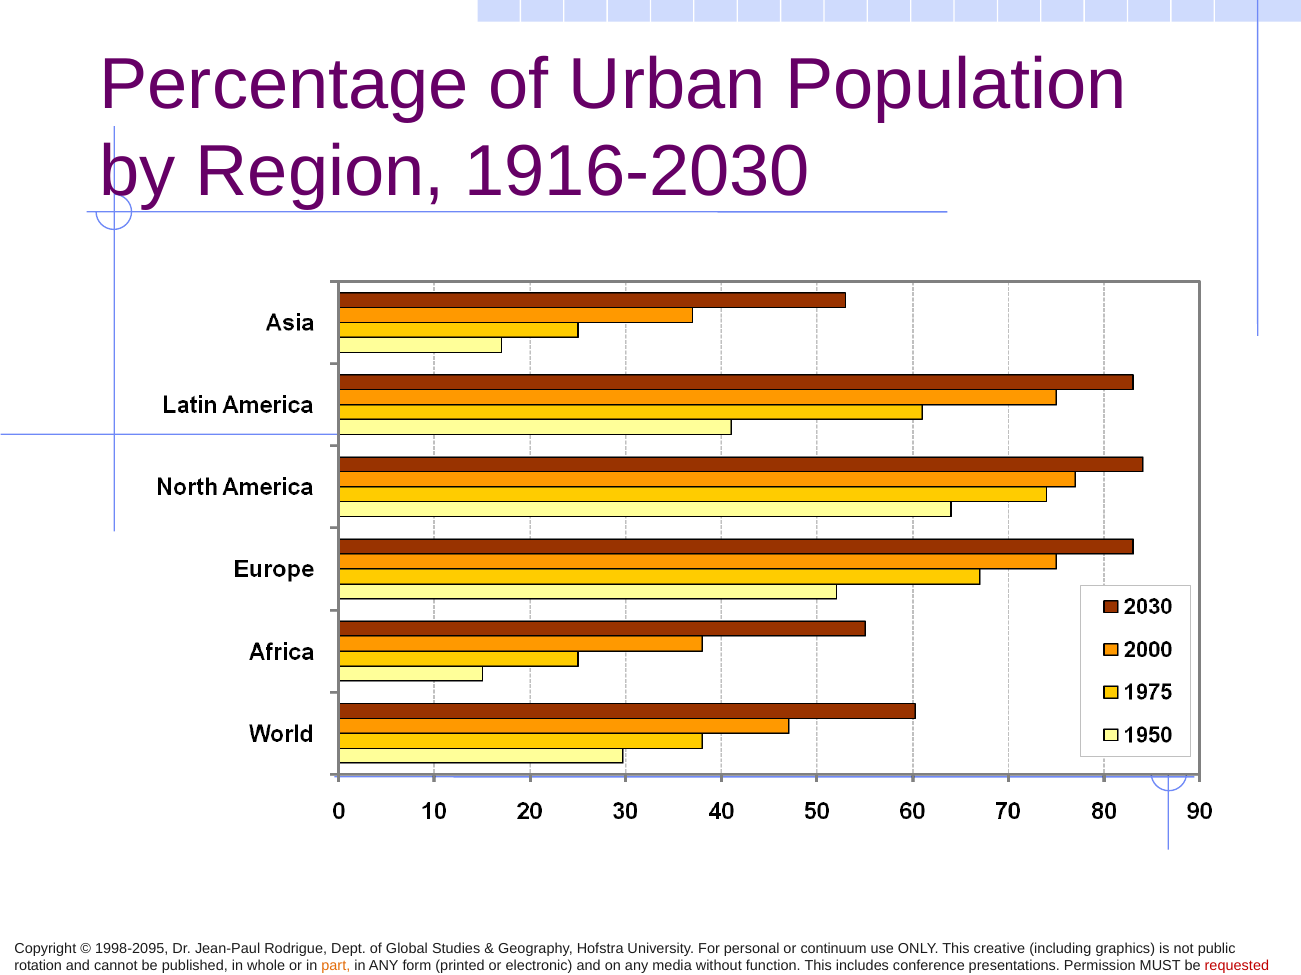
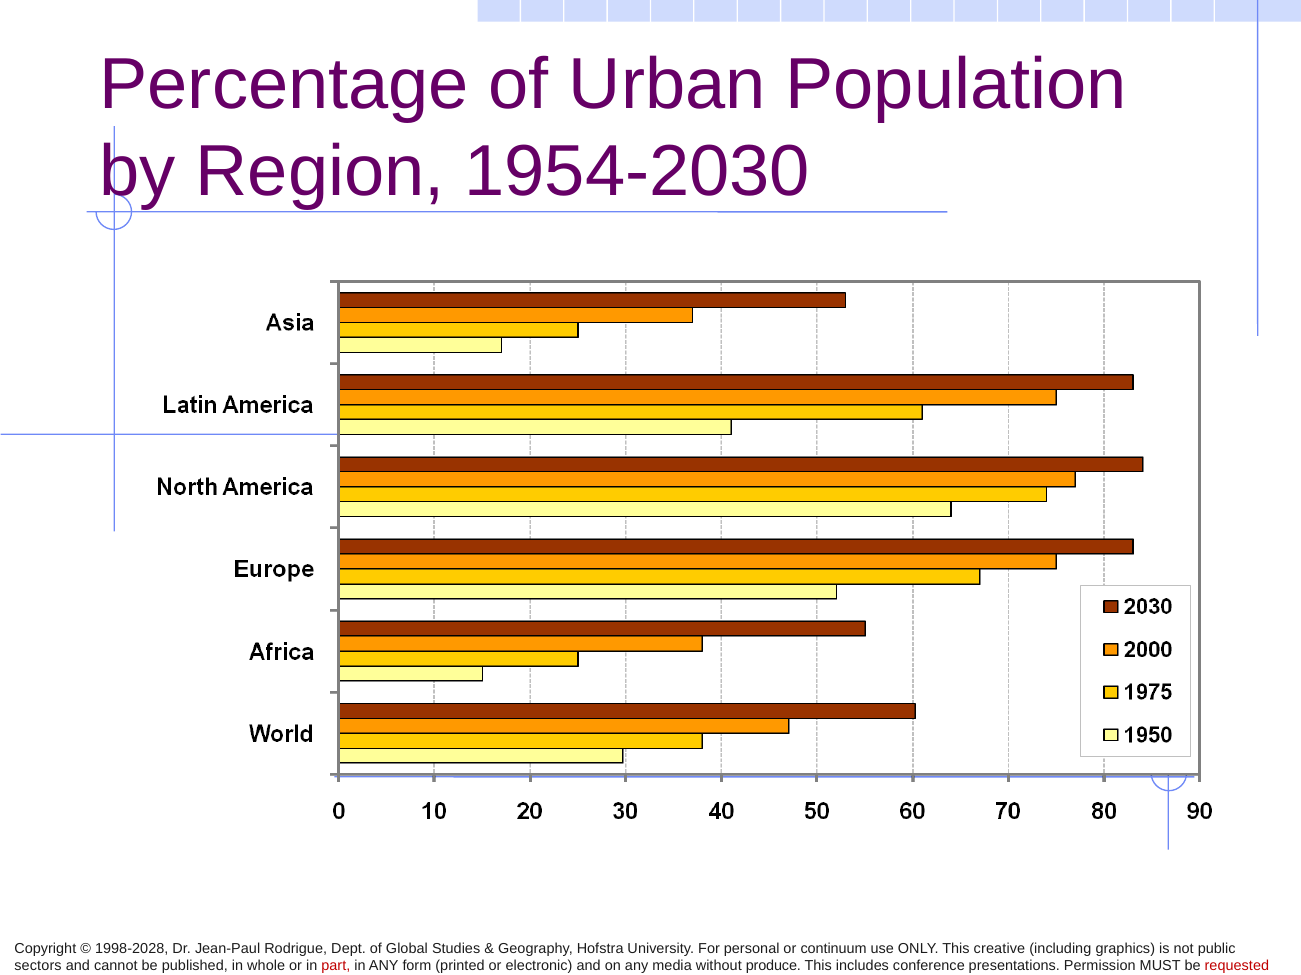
1916-2030: 1916-2030 -> 1954-2030
1998-2095: 1998-2095 -> 1998-2028
rotation: rotation -> sectors
part colour: orange -> red
function: function -> produce
